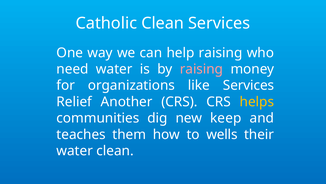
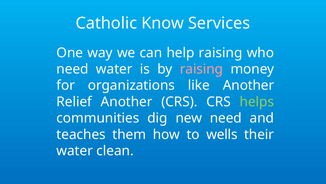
Catholic Clean: Clean -> Know
like Services: Services -> Another
helps colour: yellow -> light green
new keep: keep -> need
